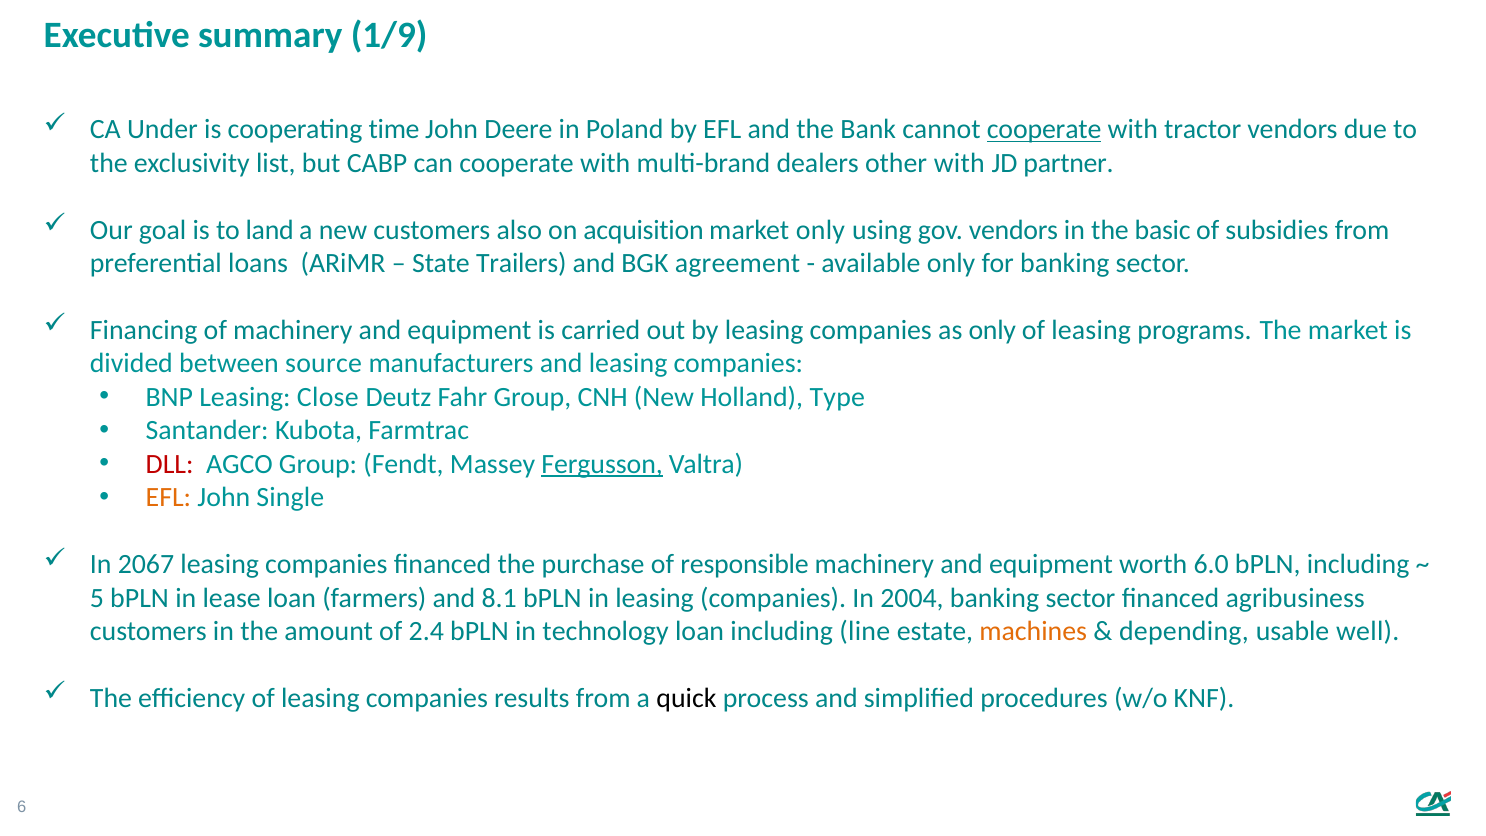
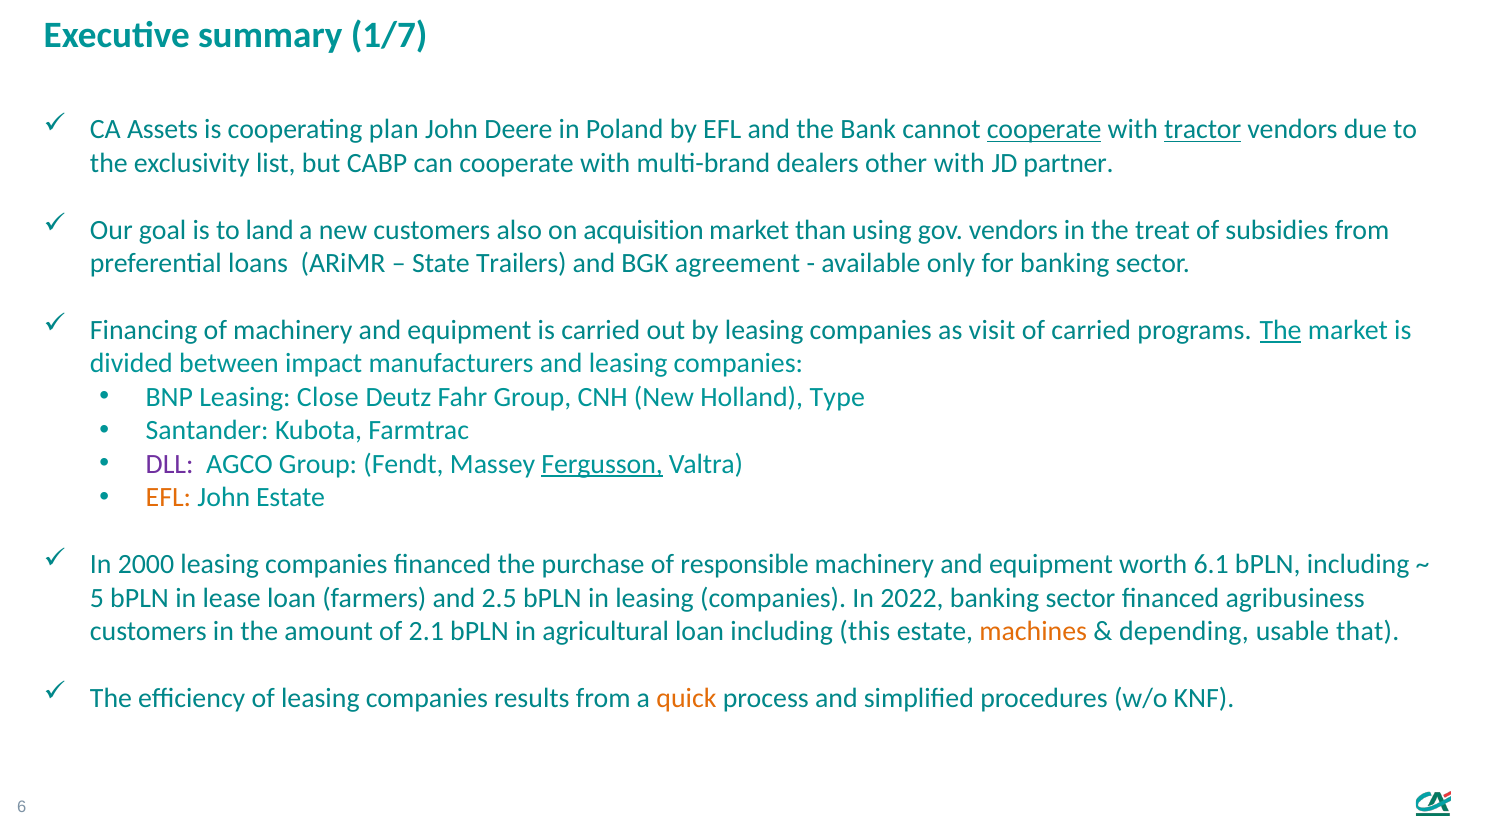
1/9: 1/9 -> 1/7
Under: Under -> Assets
time: time -> plan
tractor underline: none -> present
market only: only -> than
basic: basic -> treat
as only: only -> visit
leasing at (1091, 330): leasing -> carried
The at (1281, 330) underline: none -> present
source: source -> impact
DLL colour: red -> purple
John Single: Single -> Estate
2067: 2067 -> 2000
6.0: 6.0 -> 6.1
8.1: 8.1 -> 2.5
2004: 2004 -> 2022
2.4: 2.4 -> 2.1
technology: technology -> agricultural
line: line -> this
well: well -> that
quick colour: black -> orange
